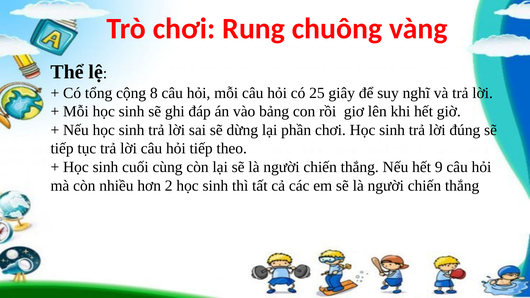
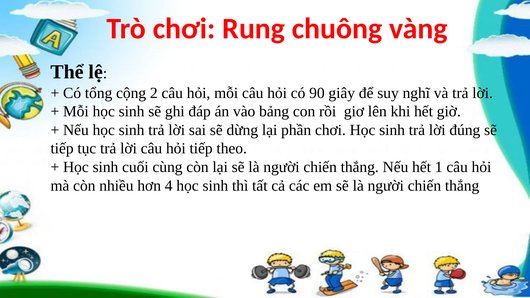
8: 8 -> 2
25: 25 -> 90
9: 9 -> 1
2: 2 -> 4
